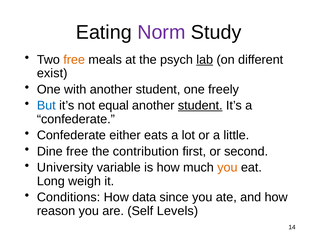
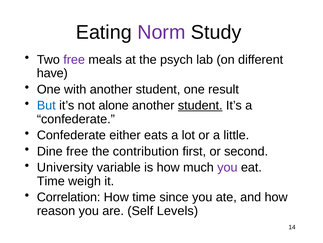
free at (74, 59) colour: orange -> purple
lab underline: present -> none
exist: exist -> have
freely: freely -> result
equal: equal -> alone
you at (227, 167) colour: orange -> purple
Long at (51, 181): Long -> Time
Conditions: Conditions -> Correlation
How data: data -> time
